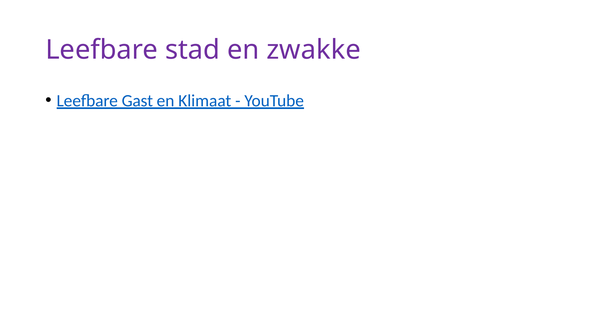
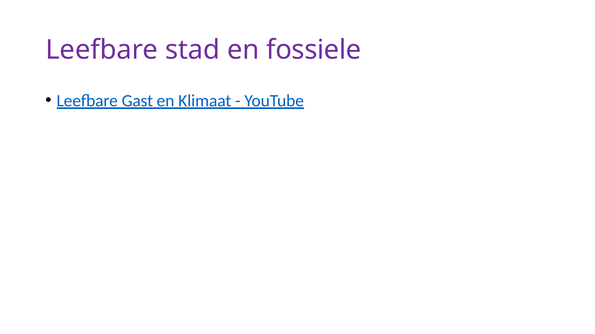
zwakke: zwakke -> fossiele
